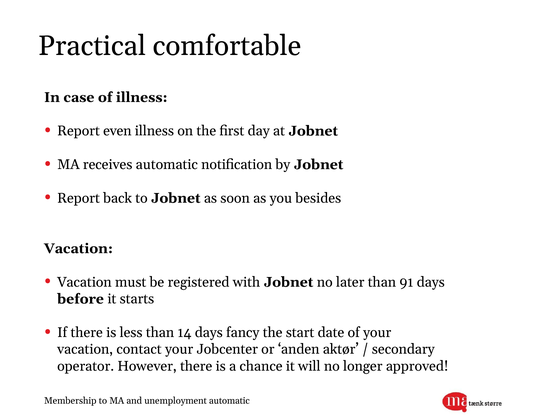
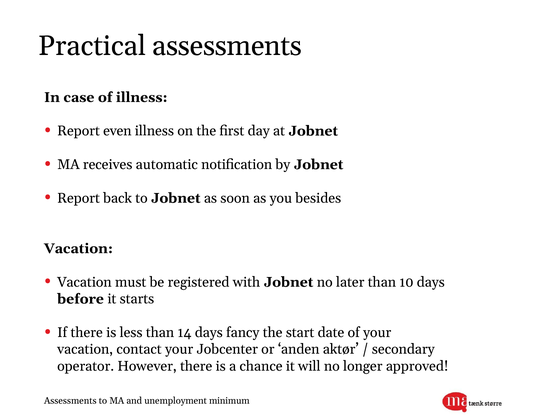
Practical comfortable: comfortable -> assessments
91: 91 -> 10
Membership at (70, 401): Membership -> Assessments
unemployment automatic: automatic -> minimum
